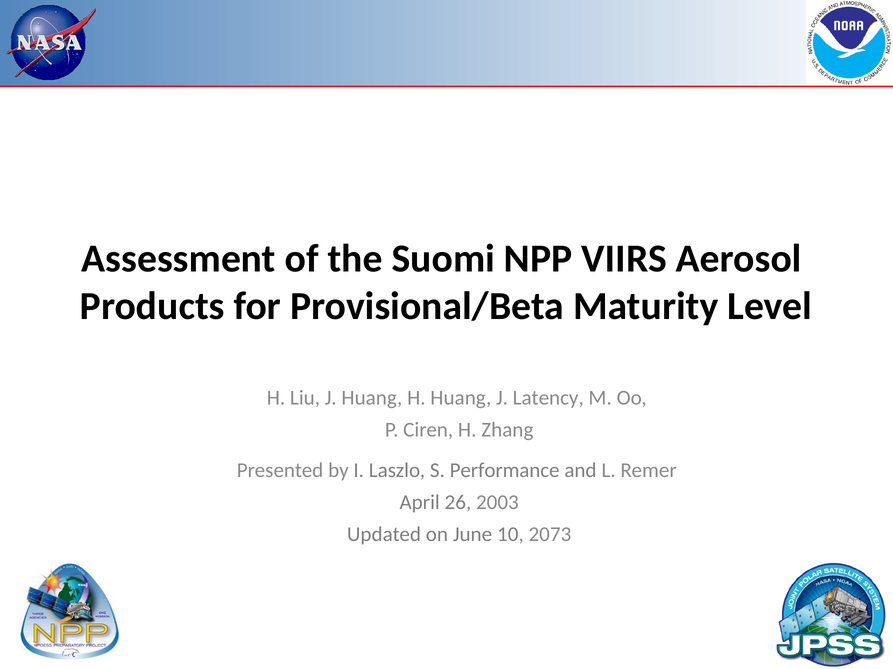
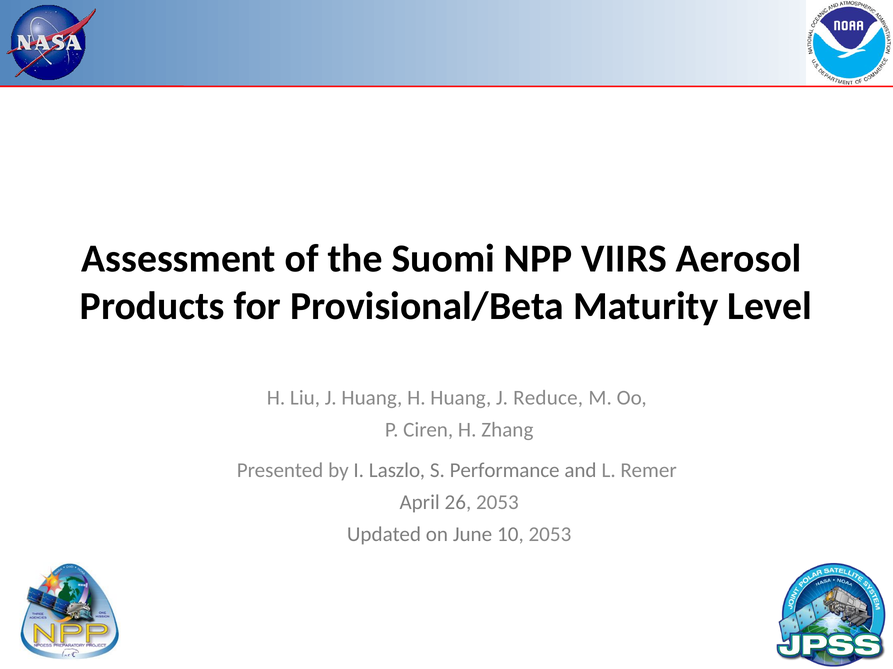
Latency: Latency -> Reduce
26 2003: 2003 -> 2053
10 2073: 2073 -> 2053
